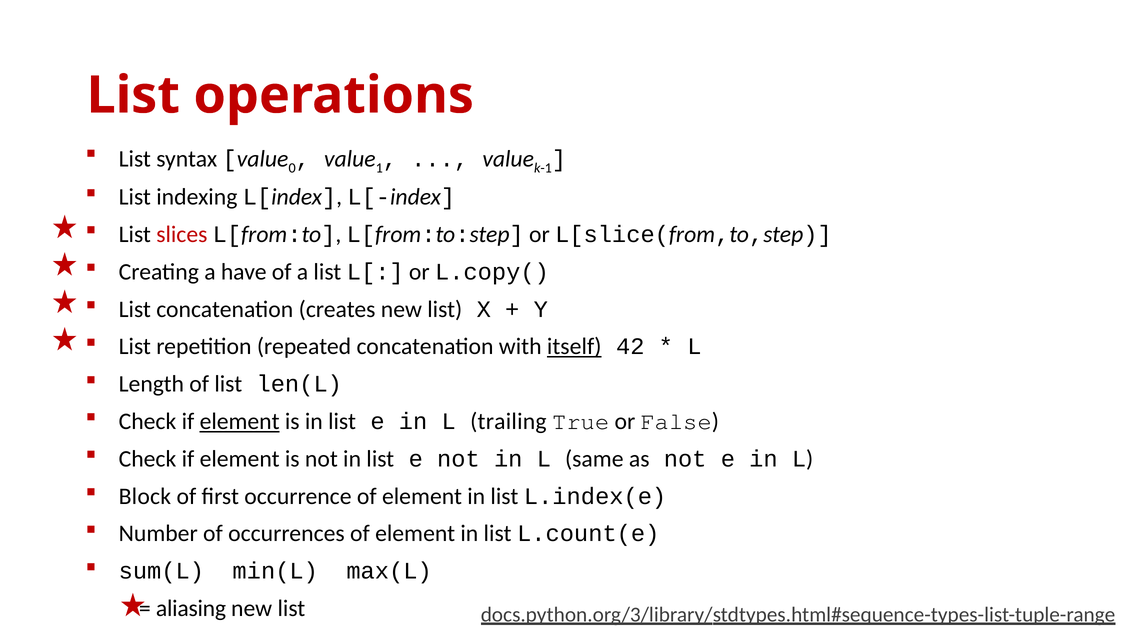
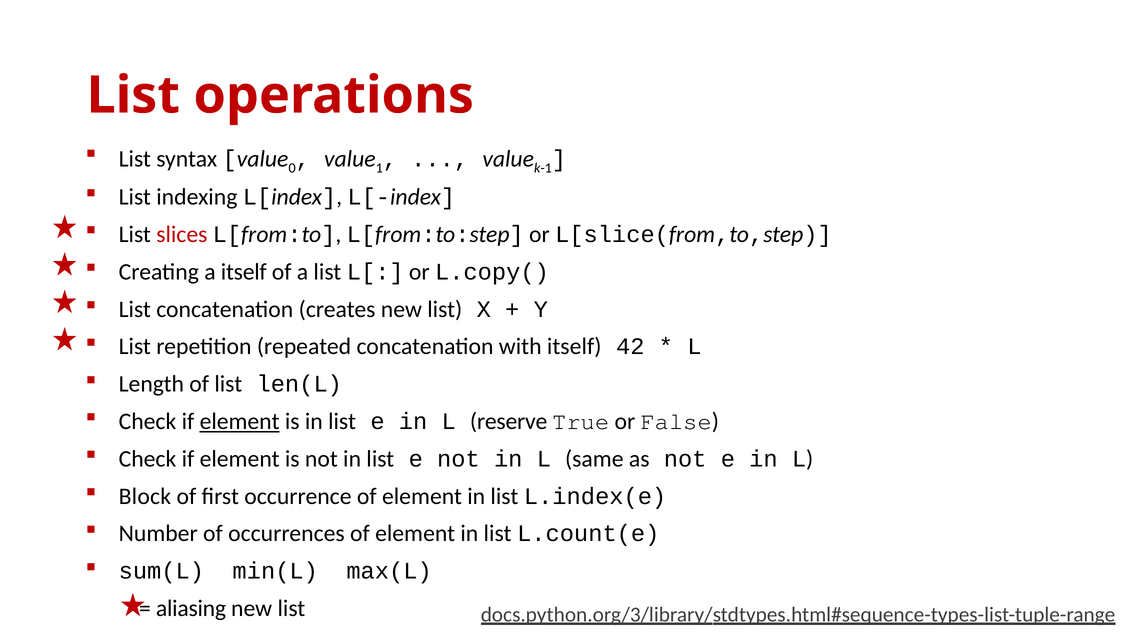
a have: have -> itself
itself at (574, 347) underline: present -> none
trailing: trailing -> reserve
